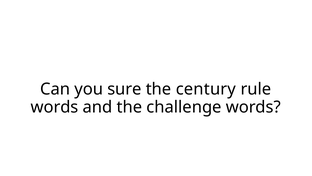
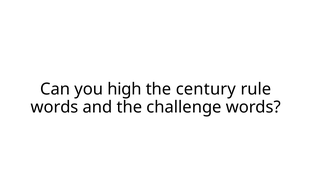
sure: sure -> high
